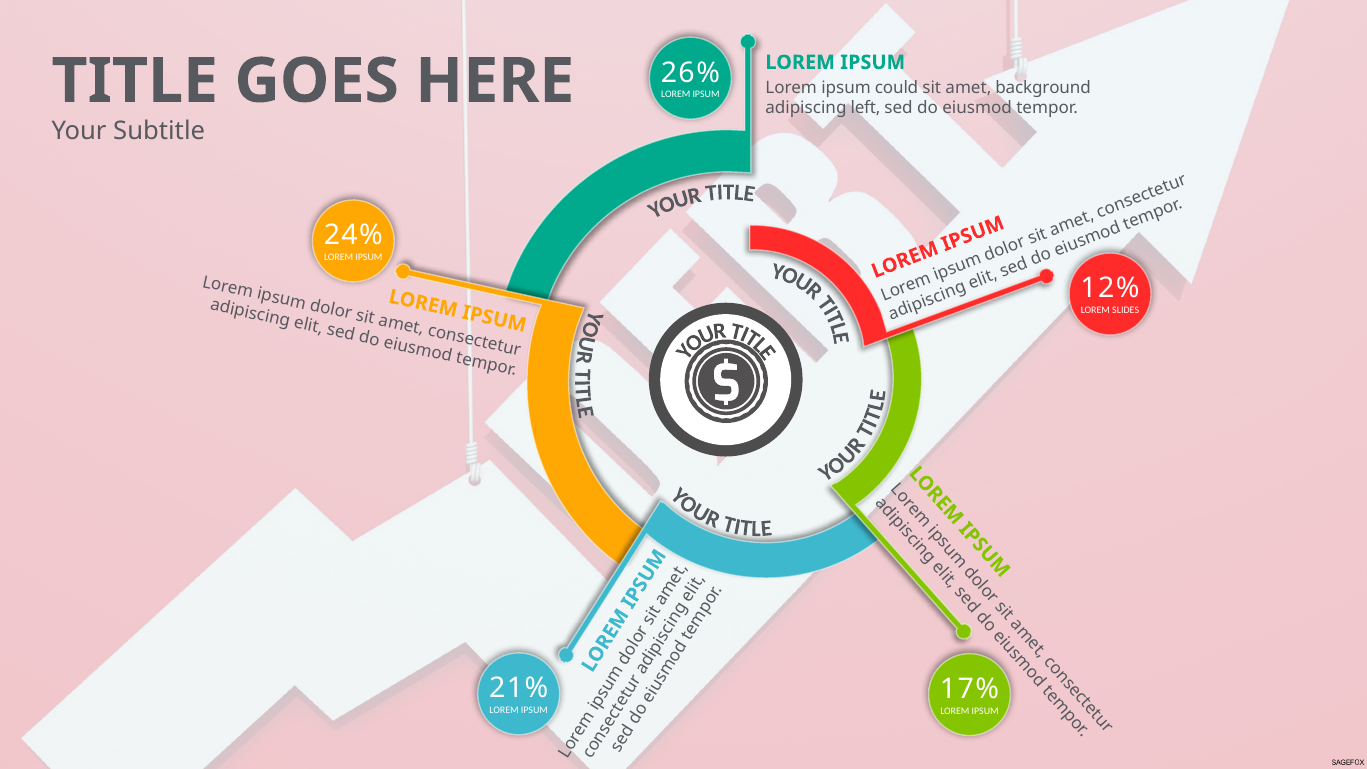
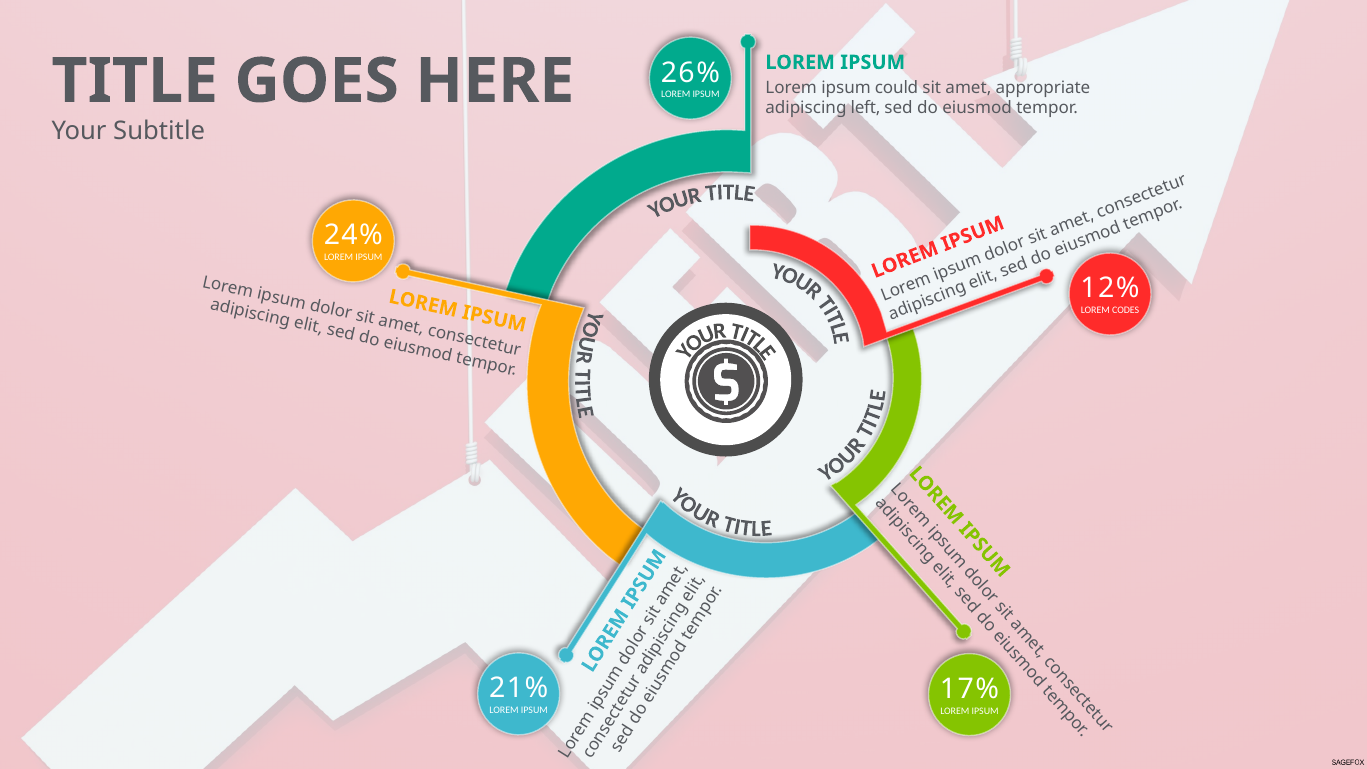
background: background -> appropriate
SLIDES: SLIDES -> CODES
